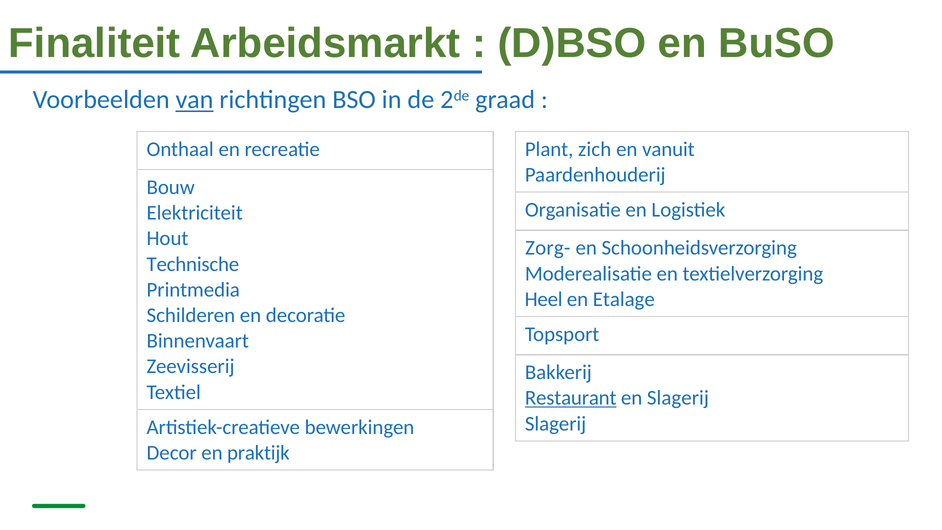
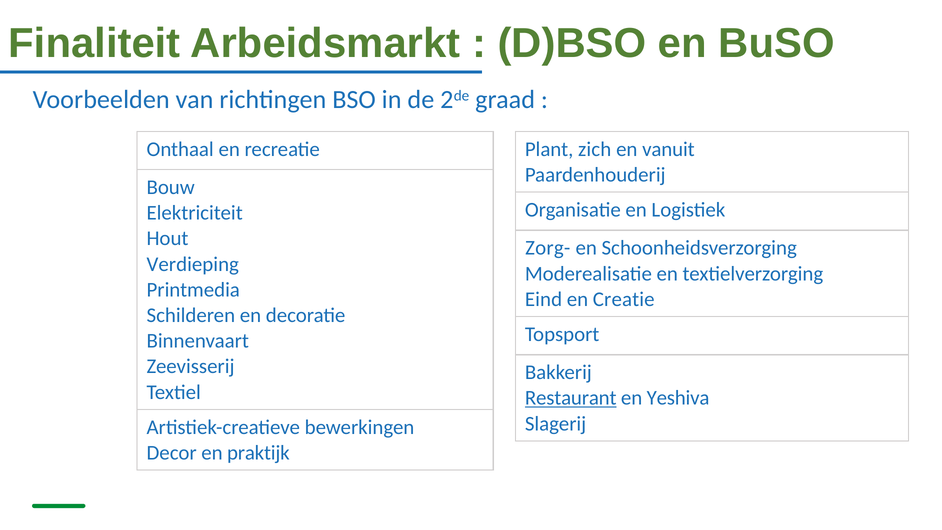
van underline: present -> none
Technische: Technische -> Verdieping
Heel: Heel -> Eind
Etalage: Etalage -> Creatie
en Slagerij: Slagerij -> Yeshiva
